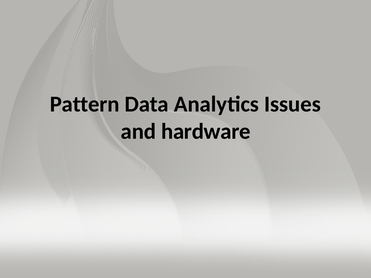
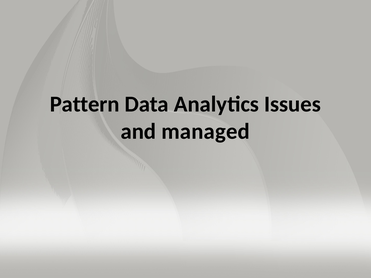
hardware: hardware -> managed
